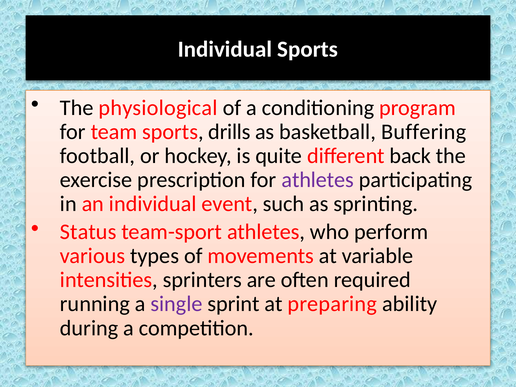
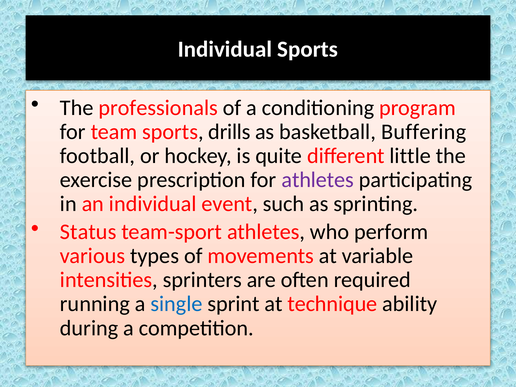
physiological: physiological -> professionals
back: back -> little
single colour: purple -> blue
preparing: preparing -> technique
